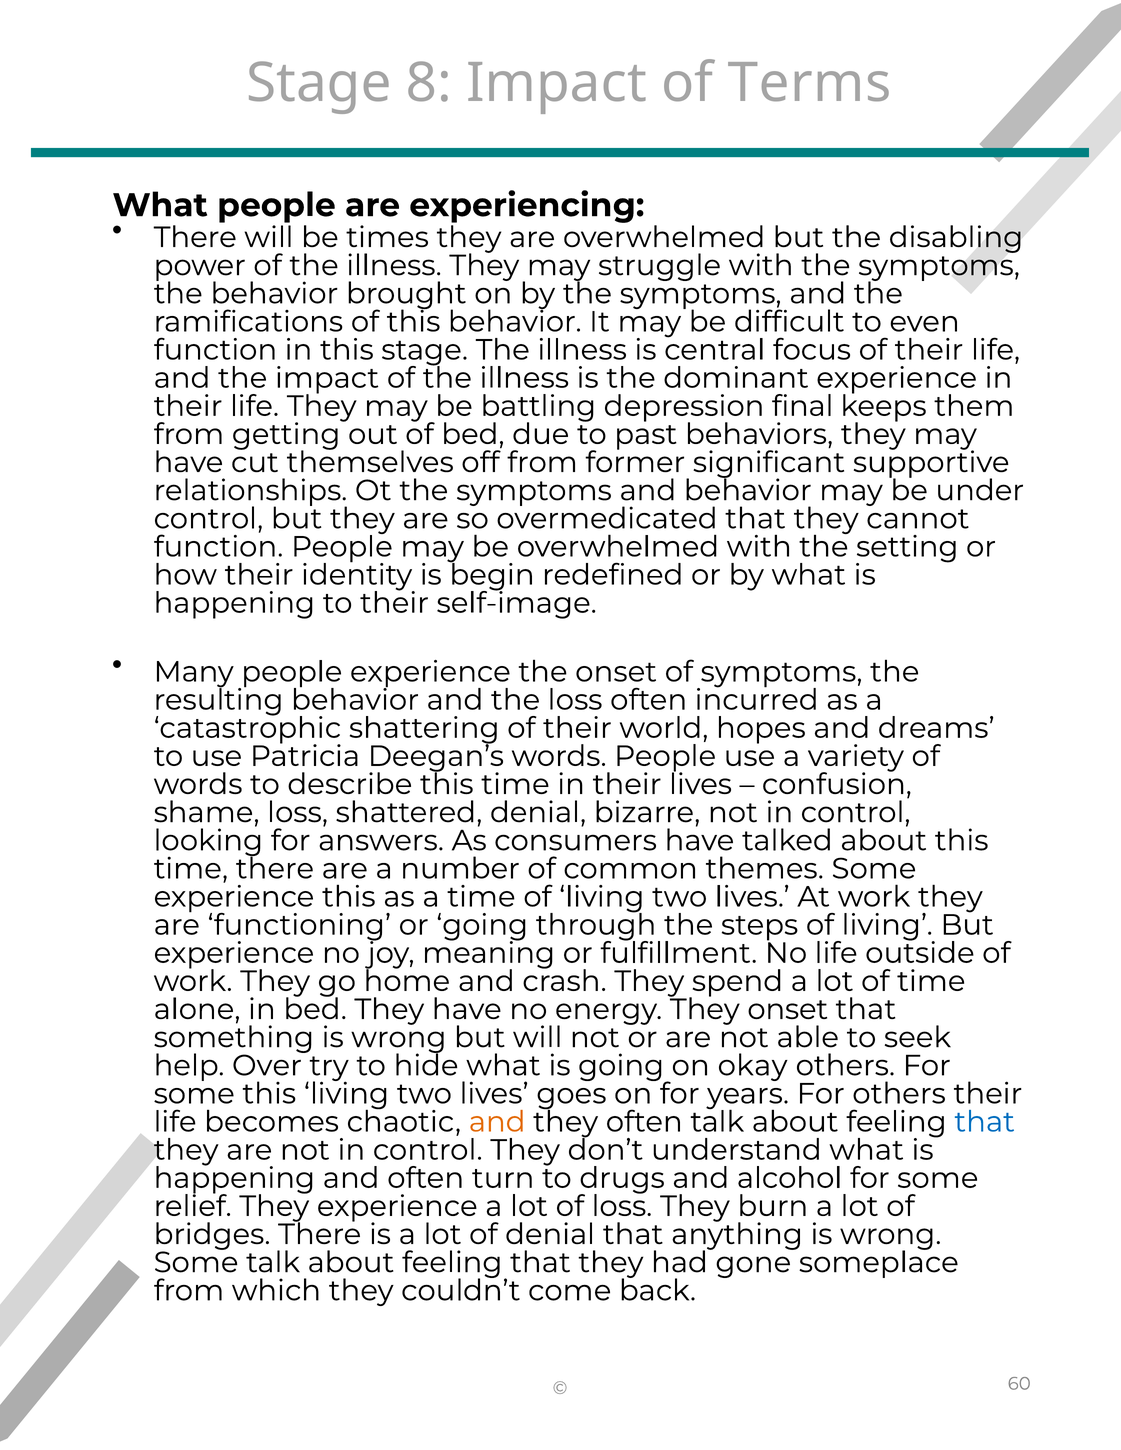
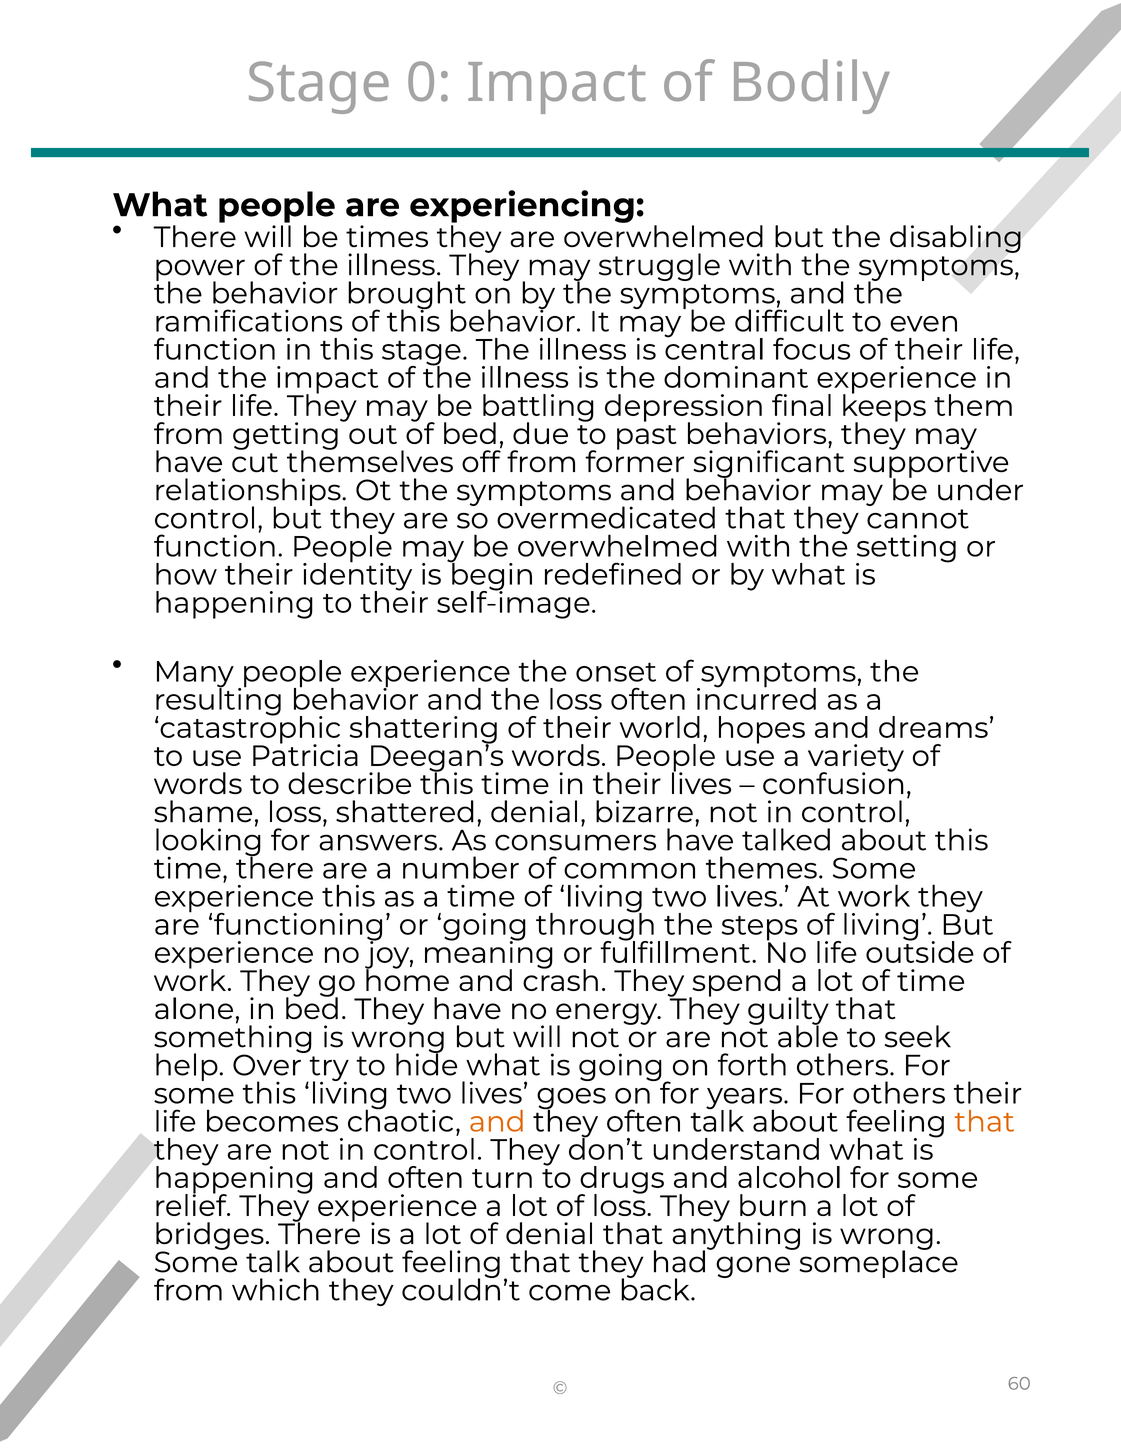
8: 8 -> 0
Terms: Terms -> Bodily
They onset: onset -> guilty
okay: okay -> forth
that at (985, 1122) colour: blue -> orange
